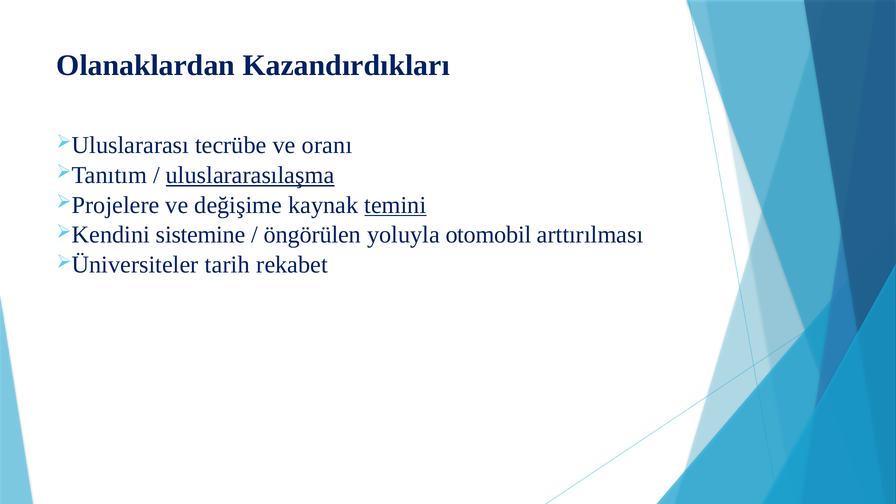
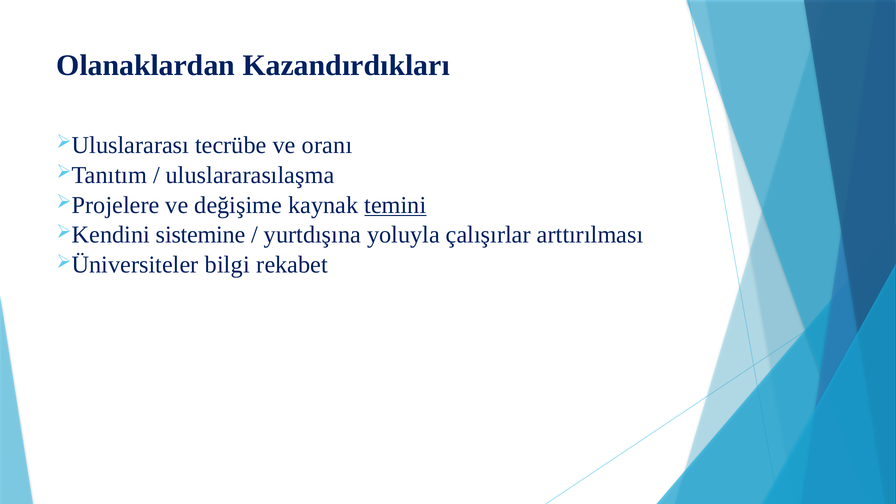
uluslararasılaşma underline: present -> none
öngörülen: öngörülen -> yurtdışına
otomobil: otomobil -> çalışırlar
tarih: tarih -> bilgi
